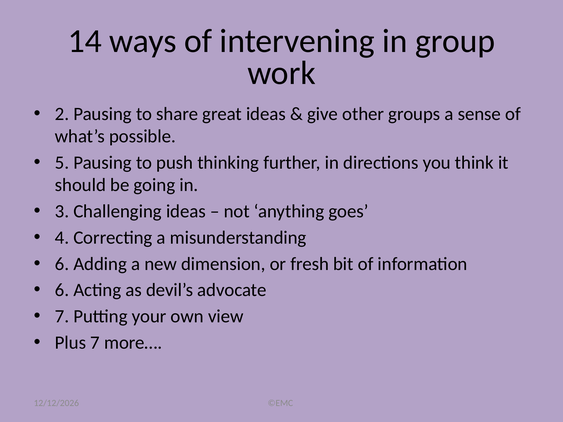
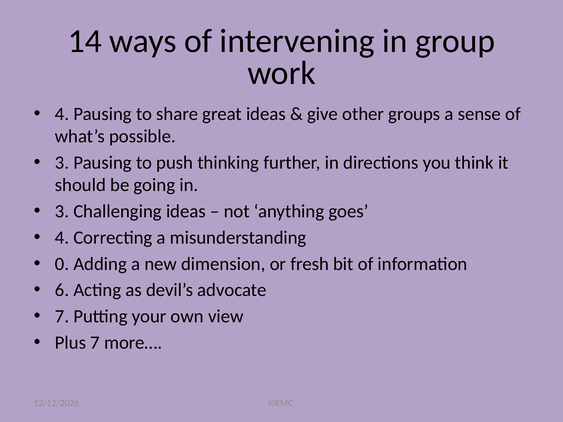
2 at (62, 114): 2 -> 4
5 at (62, 163): 5 -> 3
6 at (62, 264): 6 -> 0
